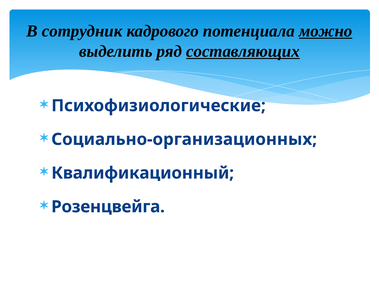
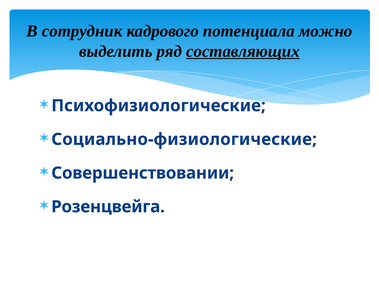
можно underline: present -> none
Социально-организационных: Социально-организационных -> Социально-физиологические
Квалификационный: Квалификационный -> Совершенствовании
